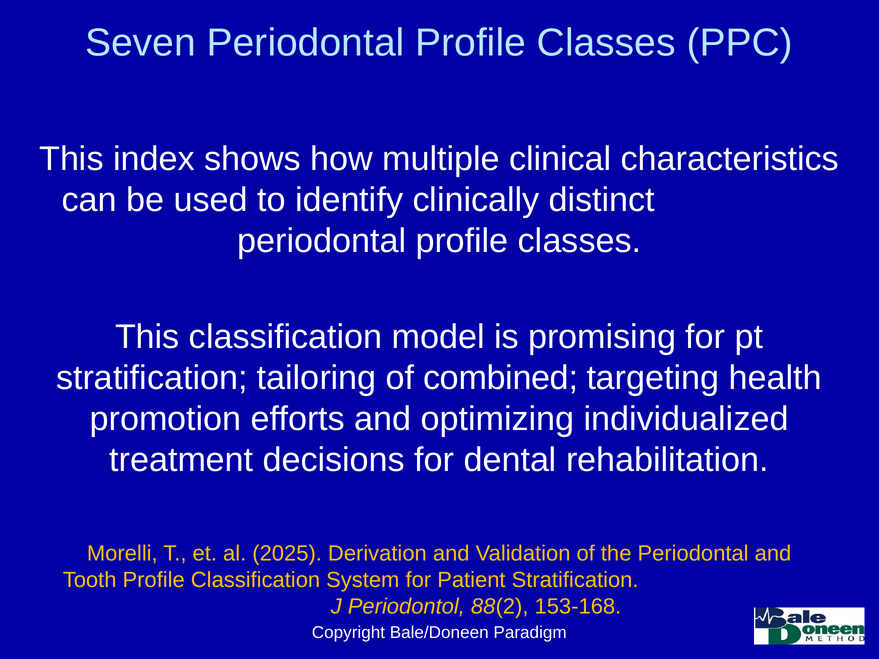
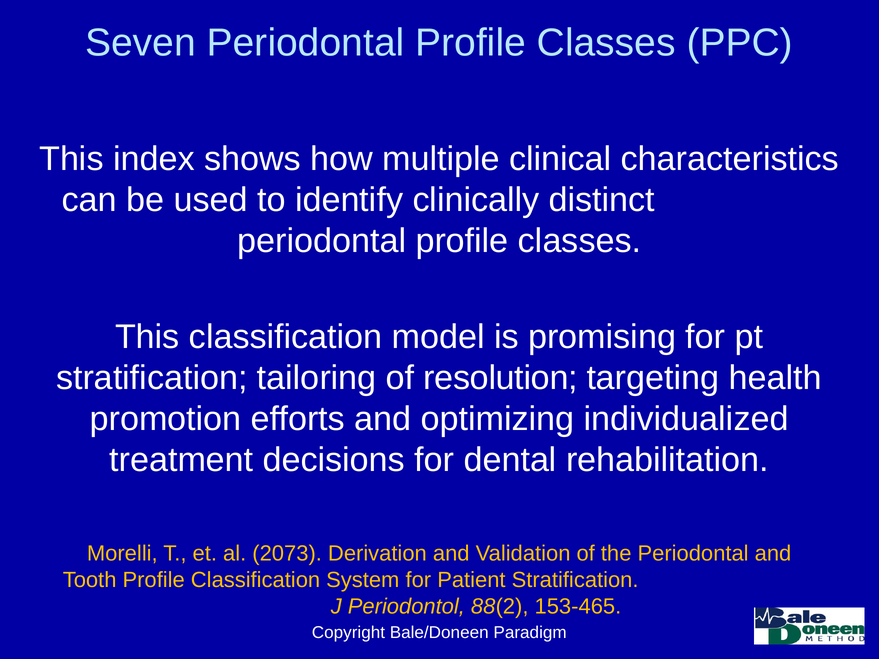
combined: combined -> resolution
2025: 2025 -> 2073
153-168: 153-168 -> 153-465
